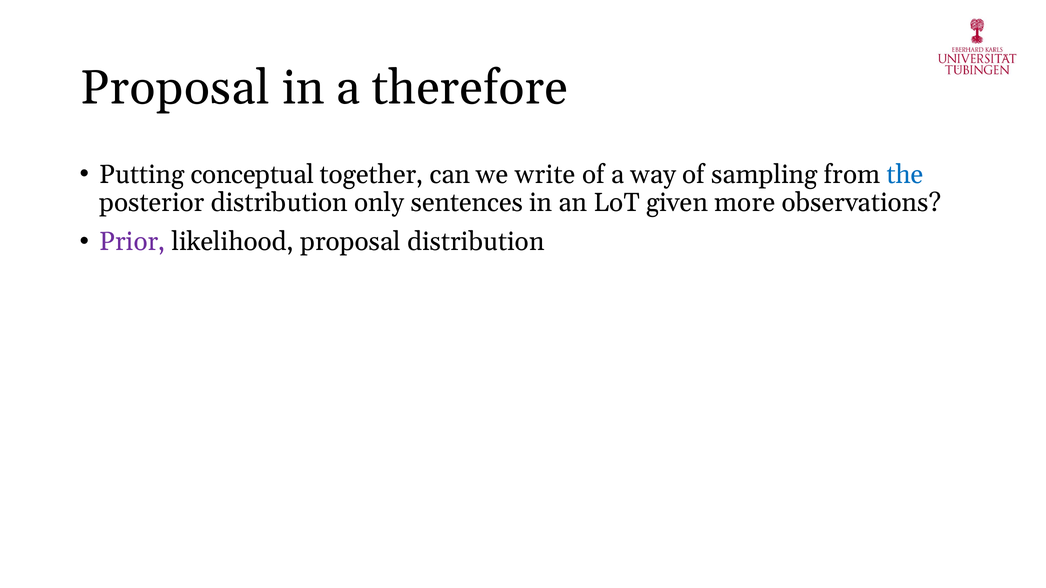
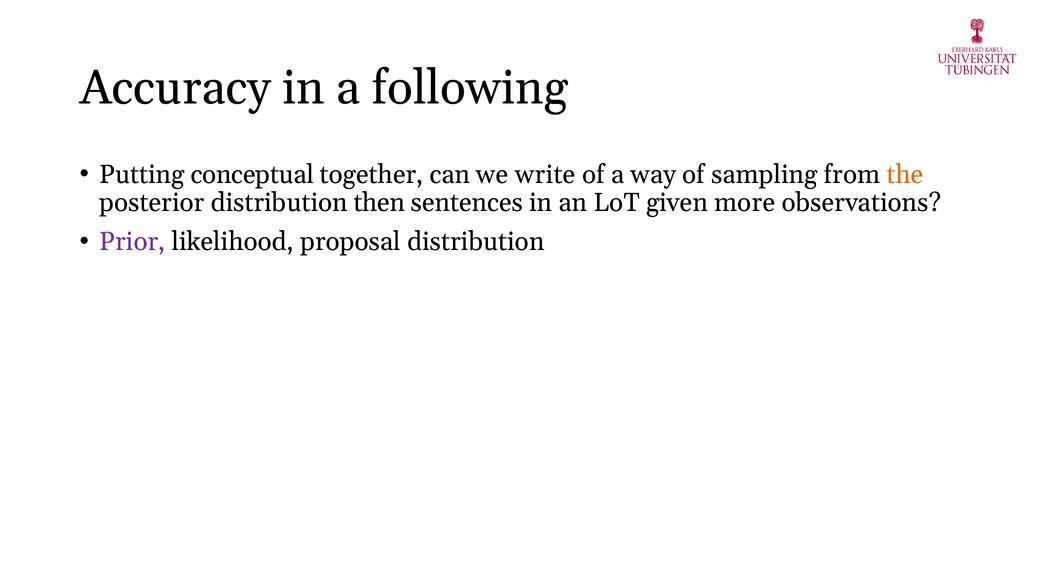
Proposal at (175, 88): Proposal -> Accuracy
therefore: therefore -> following
the colour: blue -> orange
only: only -> then
